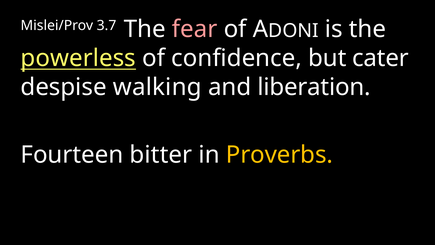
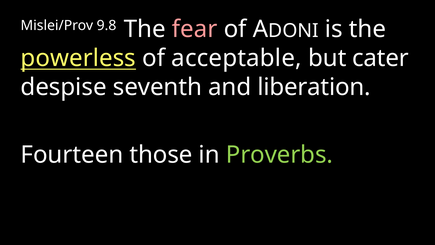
3.7: 3.7 -> 9.8
confidence: confidence -> acceptable
walking: walking -> seventh
bitter: bitter -> those
Proverbs colour: yellow -> light green
